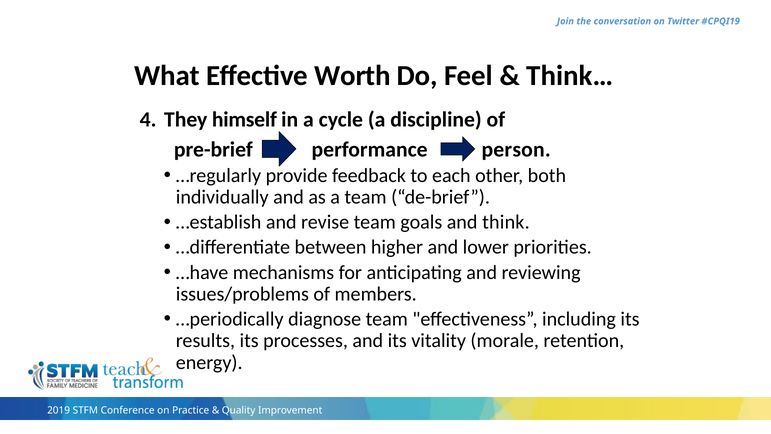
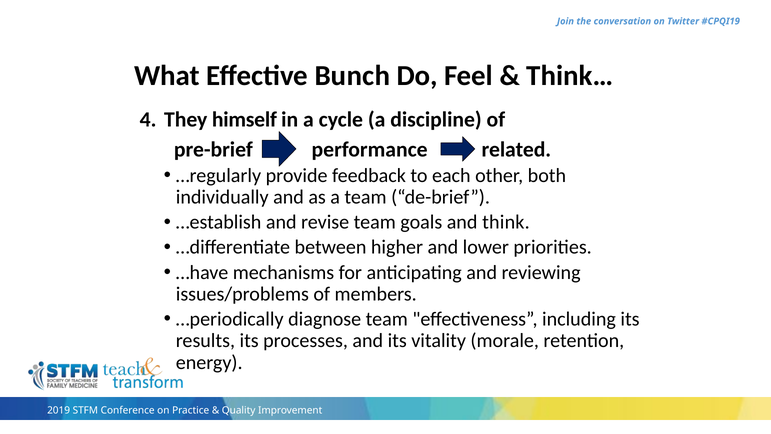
Worth: Worth -> Bunch
person: person -> related
